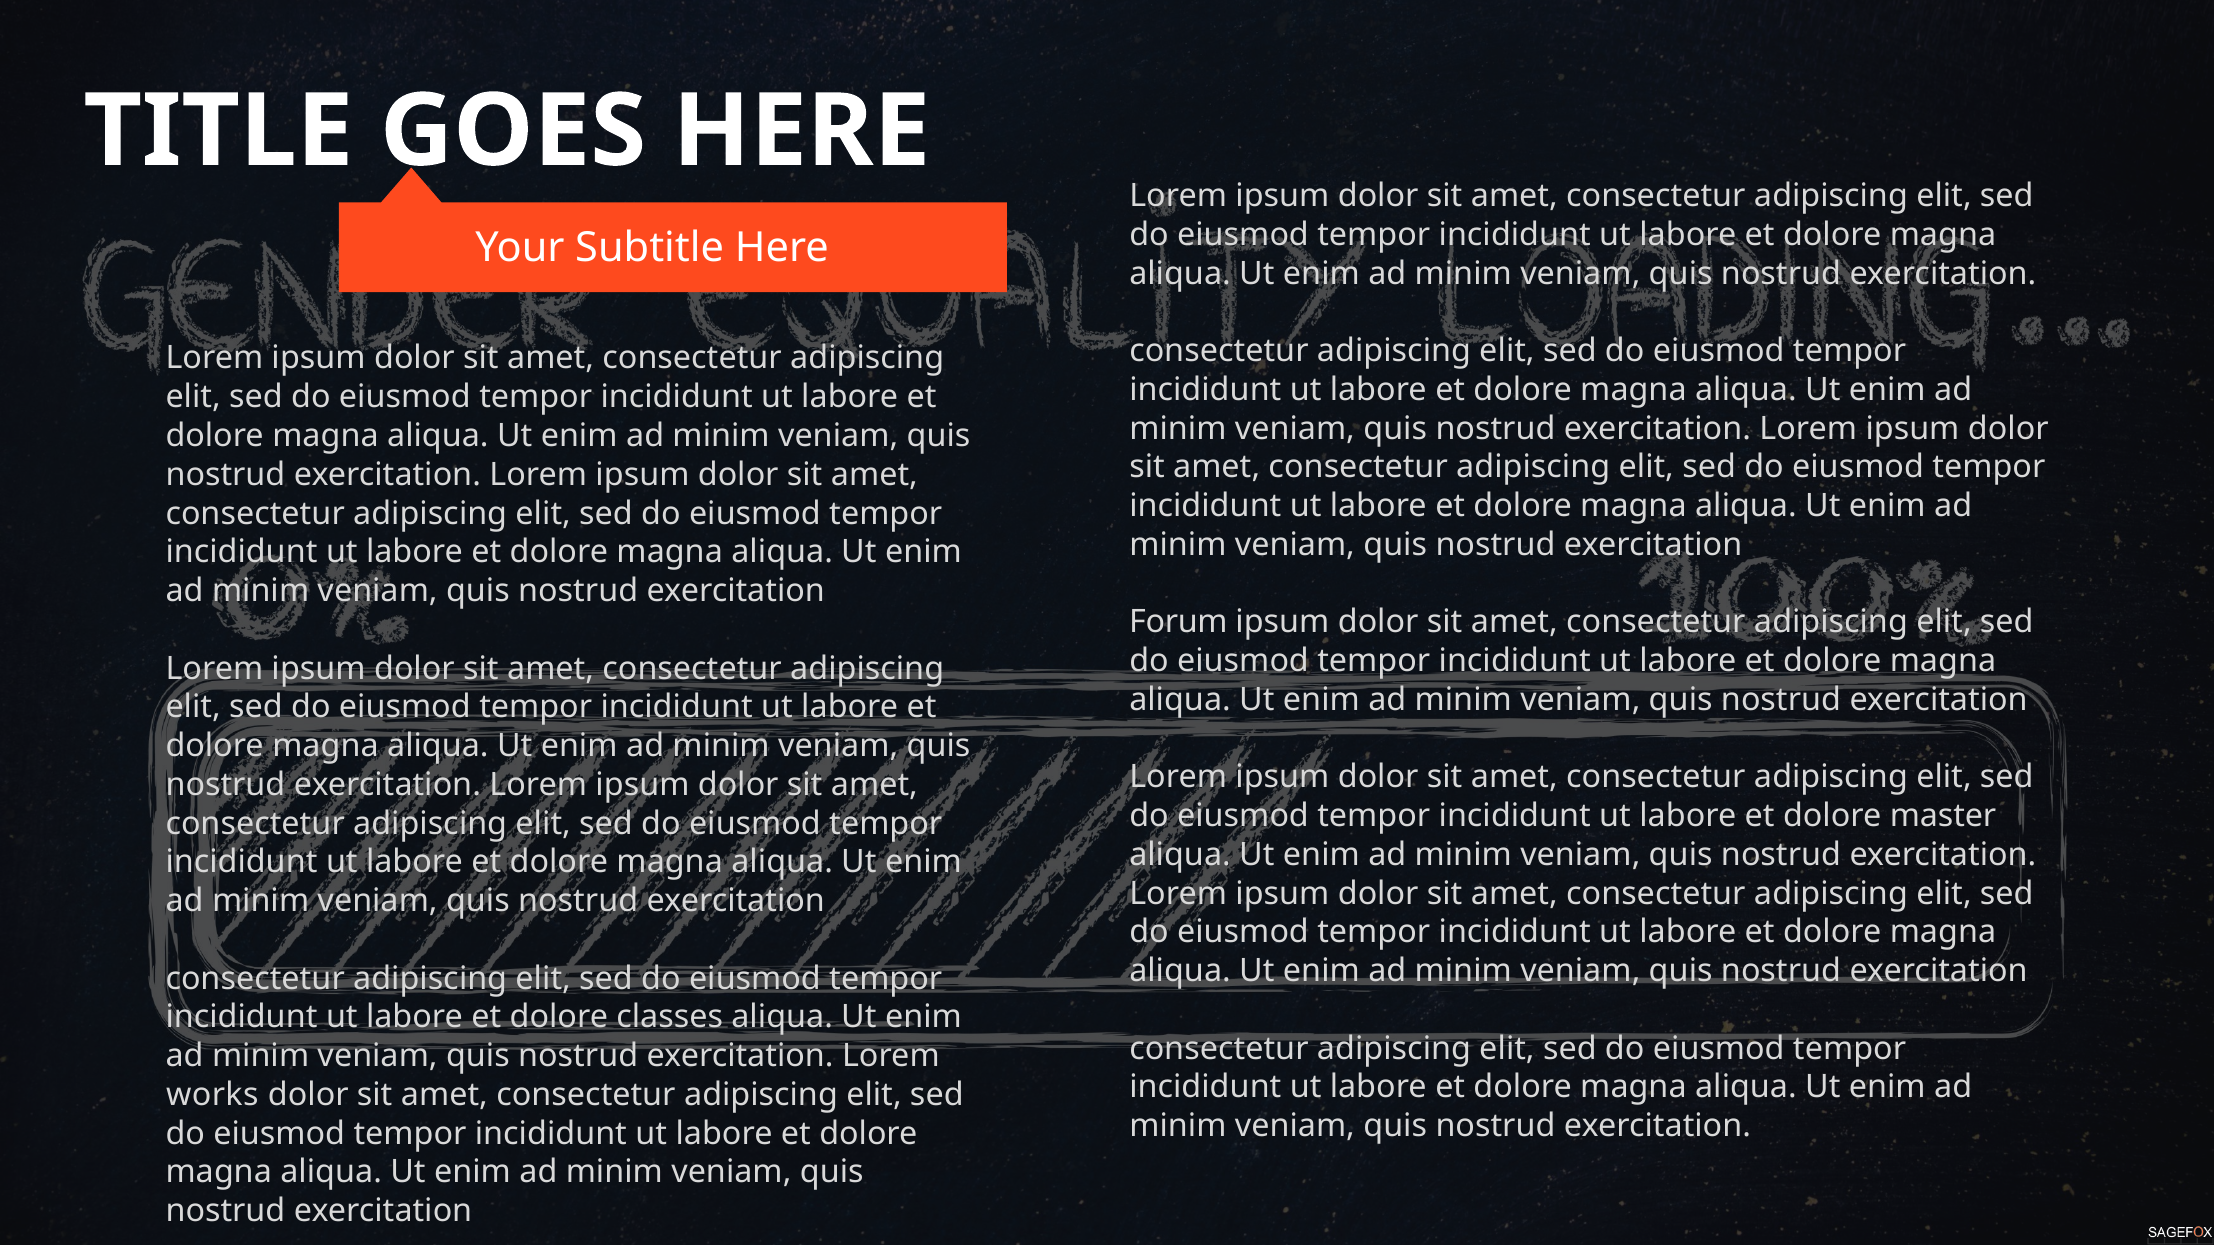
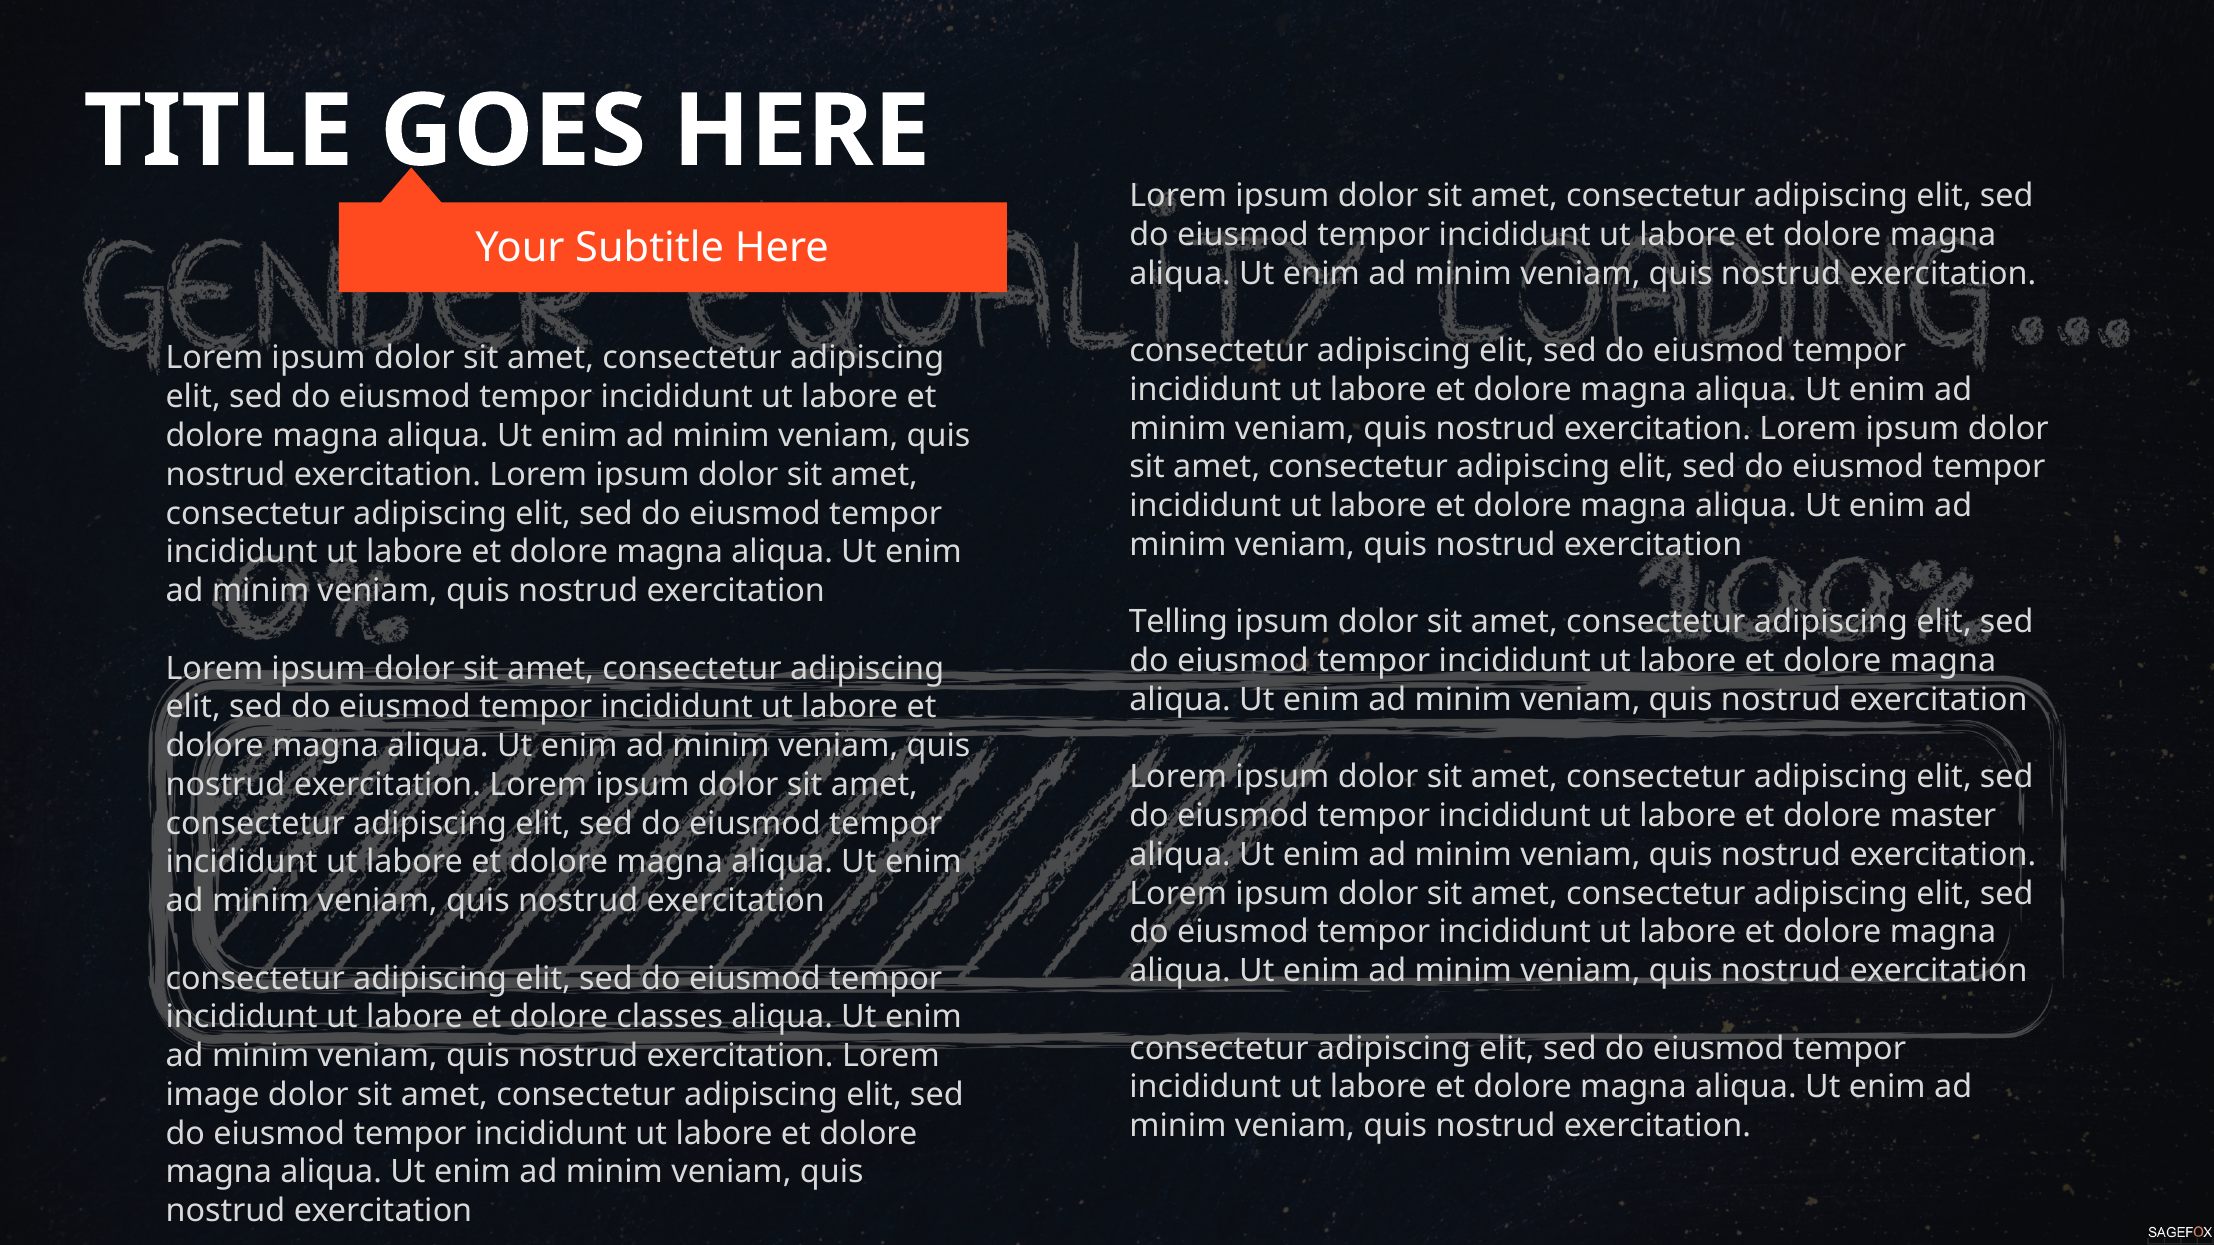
Forum: Forum -> Telling
works: works -> image
